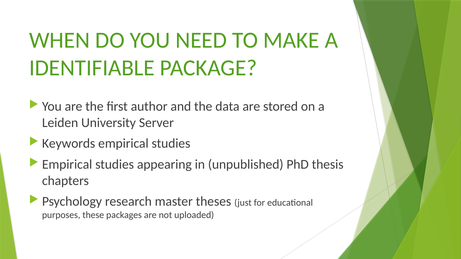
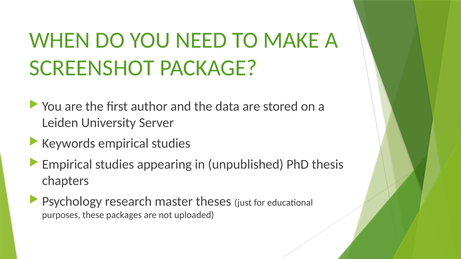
IDENTIFIABLE: IDENTIFIABLE -> SCREENSHOT
